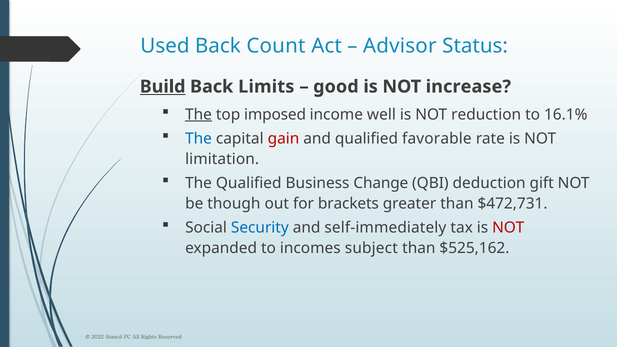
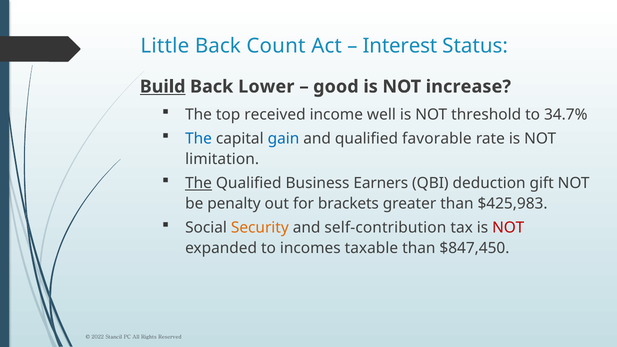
Used: Used -> Little
Advisor: Advisor -> Interest
Limits: Limits -> Lower
The at (199, 115) underline: present -> none
imposed: imposed -> received
reduction: reduction -> threshold
16.1%: 16.1% -> 34.7%
gain colour: red -> blue
The at (199, 183) underline: none -> present
Change: Change -> Earners
though: though -> penalty
$472,731: $472,731 -> $425,983
Security colour: blue -> orange
self-immediately: self-immediately -> self-contribution
subject: subject -> taxable
$525,162: $525,162 -> $847,450
